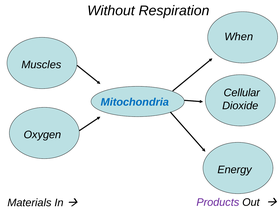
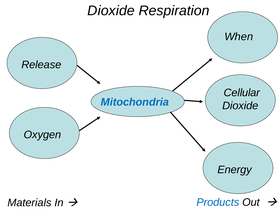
Without at (111, 11): Without -> Dioxide
Muscles: Muscles -> Release
Products colour: purple -> blue
